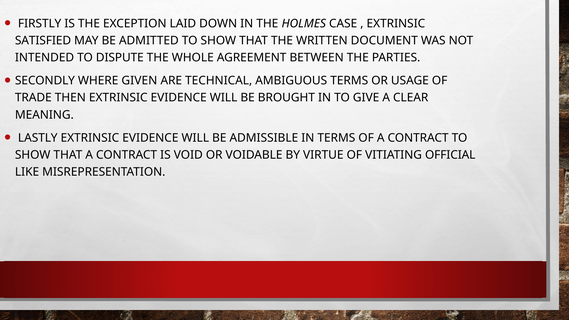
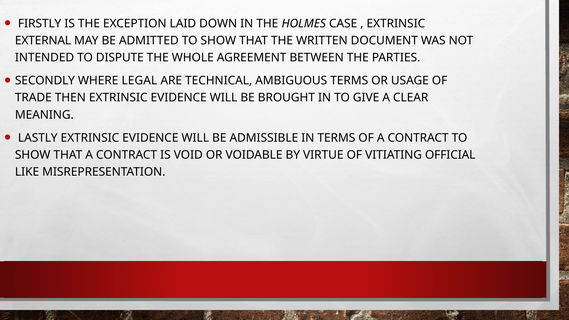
SATISFIED: SATISFIED -> EXTERNAL
GIVEN: GIVEN -> LEGAL
